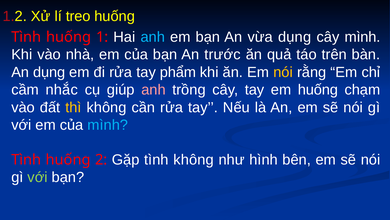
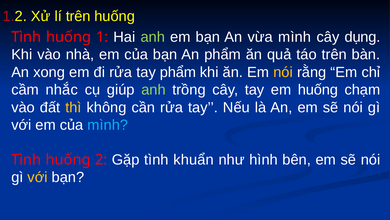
lí treo: treo -> trên
anh at (153, 37) colour: light blue -> light green
vừa dụng: dụng -> mình
cây mình: mình -> dụng
An trước: trước -> phẩm
An dụng: dụng -> xong
anh at (153, 90) colour: pink -> light green
tình không: không -> khuẩn
với at (38, 177) colour: light green -> yellow
